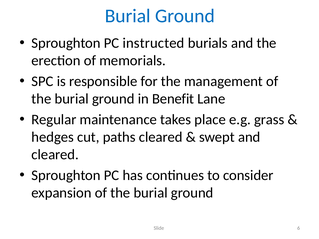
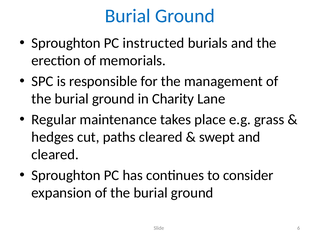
Benefit: Benefit -> Charity
